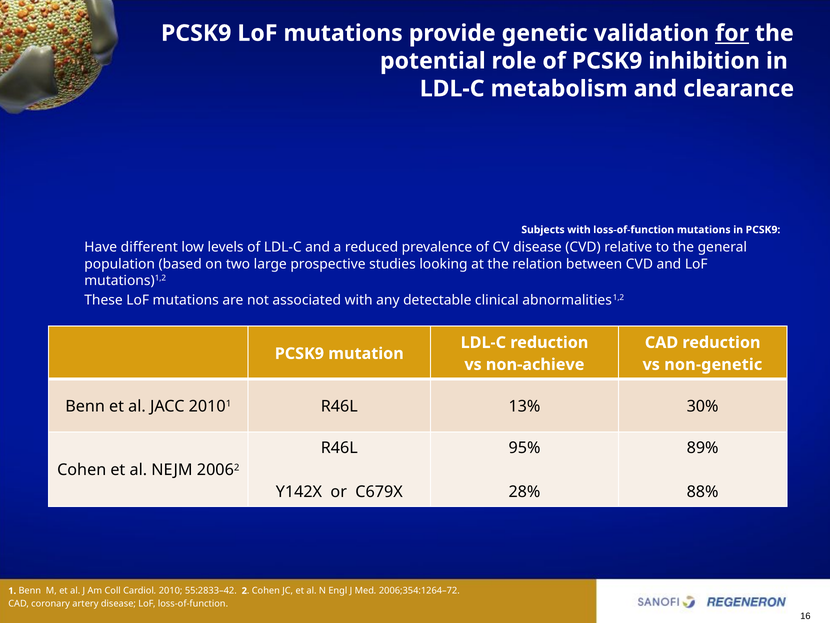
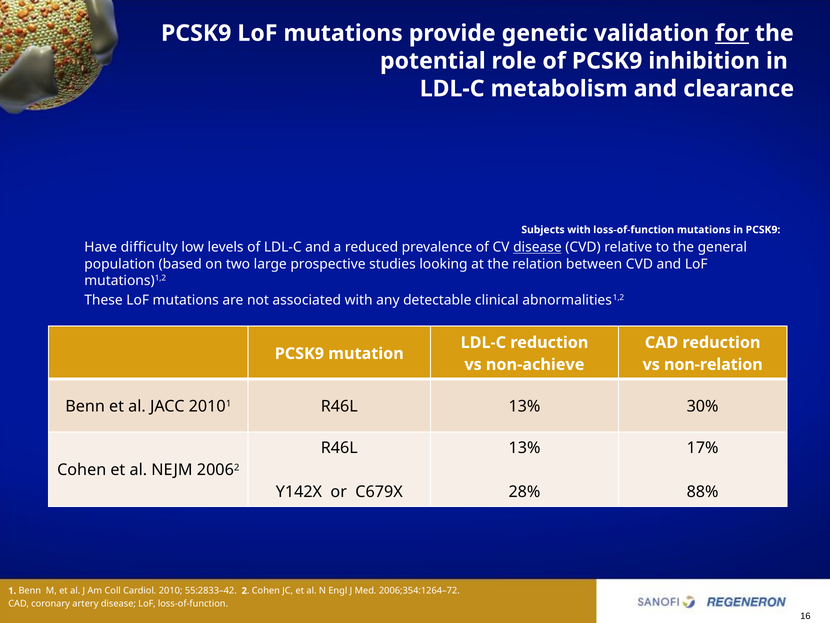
different: different -> difficulty
disease at (537, 247) underline: none -> present
non-genetic: non-genetic -> non-relation
95% at (525, 448): 95% -> 13%
89%: 89% -> 17%
